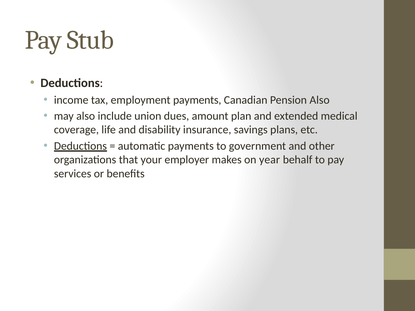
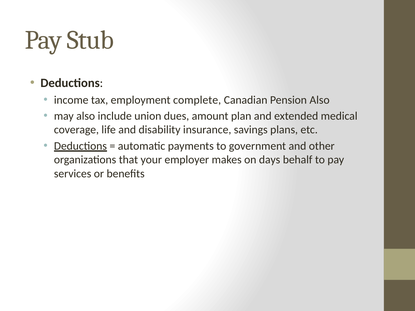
employment payments: payments -> complete
year: year -> days
